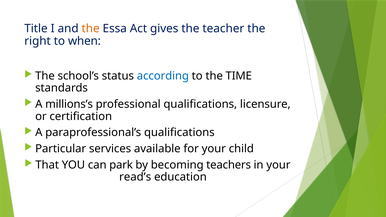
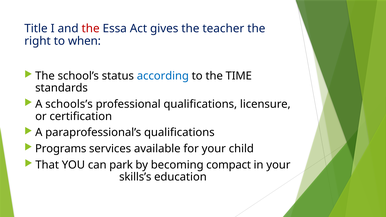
the at (91, 29) colour: orange -> red
millions’s: millions’s -> schools’s
Particular: Particular -> Programs
teachers: teachers -> compact
read’s: read’s -> skills’s
